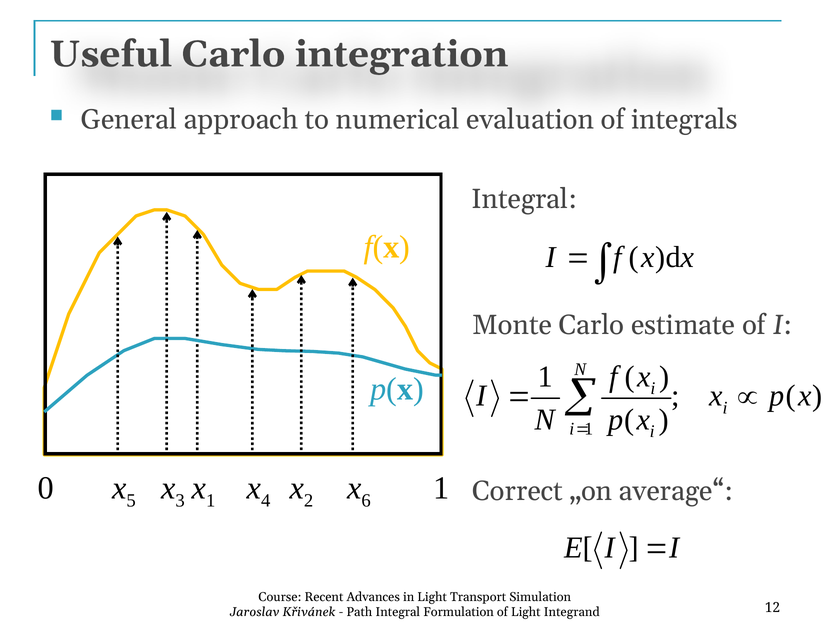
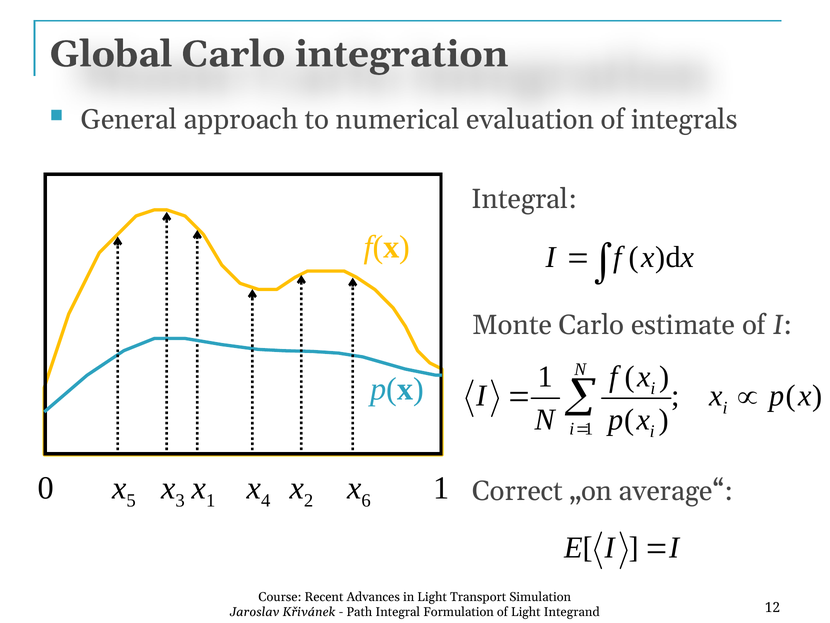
Useful: Useful -> Global
